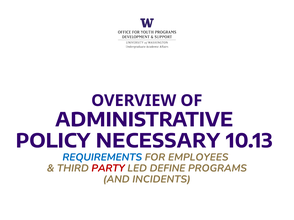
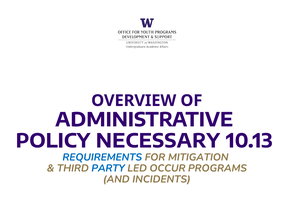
EMPLOYEES: EMPLOYEES -> MITIGATION
PARTY colour: red -> blue
DEFINE: DEFINE -> OCCUR
